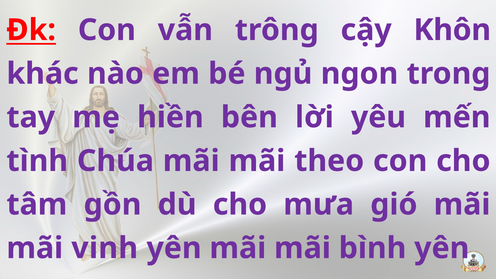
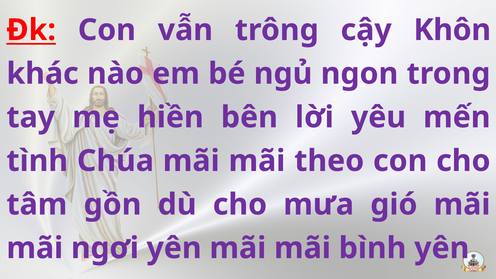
vinh: vinh -> ngơi
